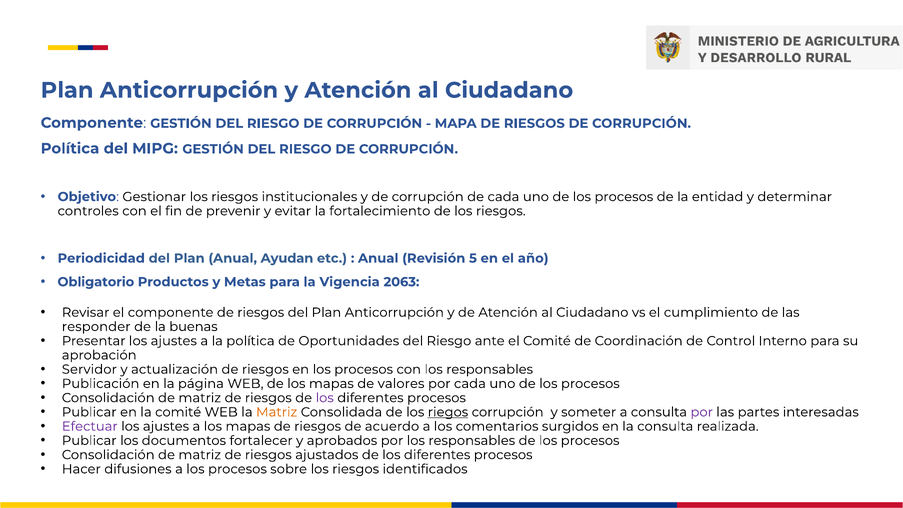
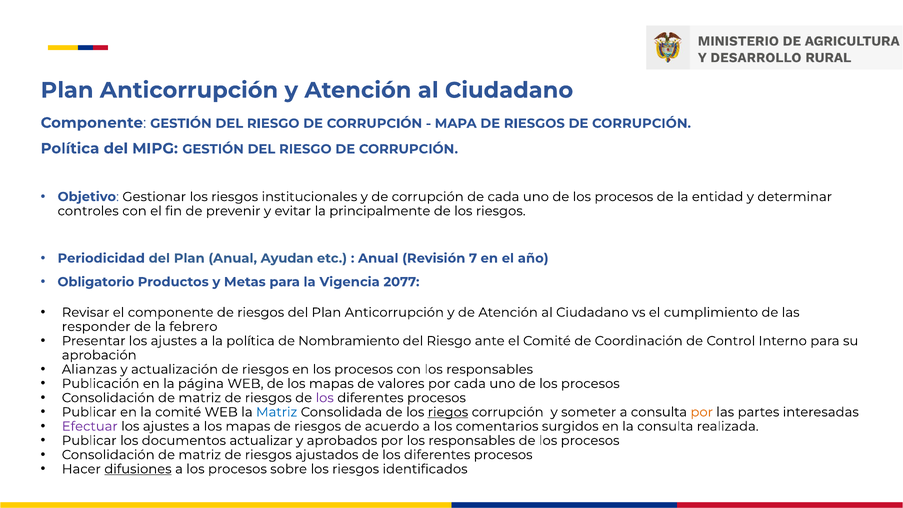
fortalecimiento: fortalecimiento -> principalmente
5: 5 -> 7
2063: 2063 -> 2077
buenas: buenas -> febrero
Oportunidades: Oportunidades -> Nombramiento
Servidor: Servidor -> Alianzas
Matriz at (277, 412) colour: orange -> blue
por at (702, 412) colour: purple -> orange
fortalecer: fortalecer -> actualizar
difusiones underline: none -> present
